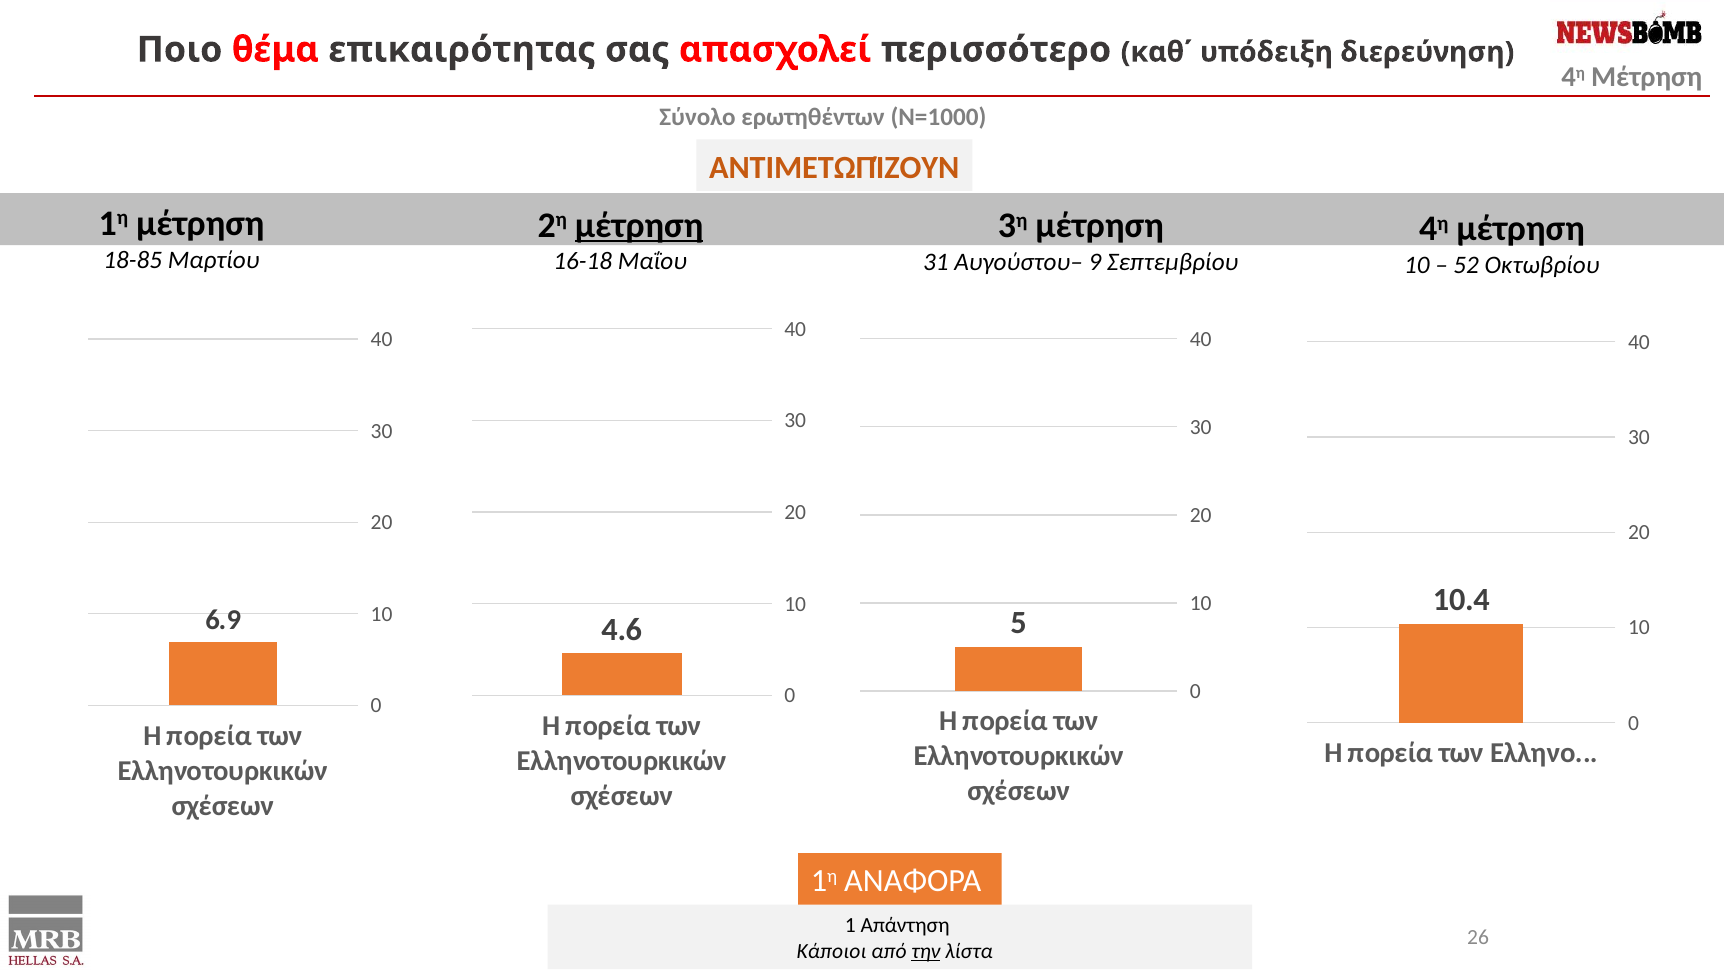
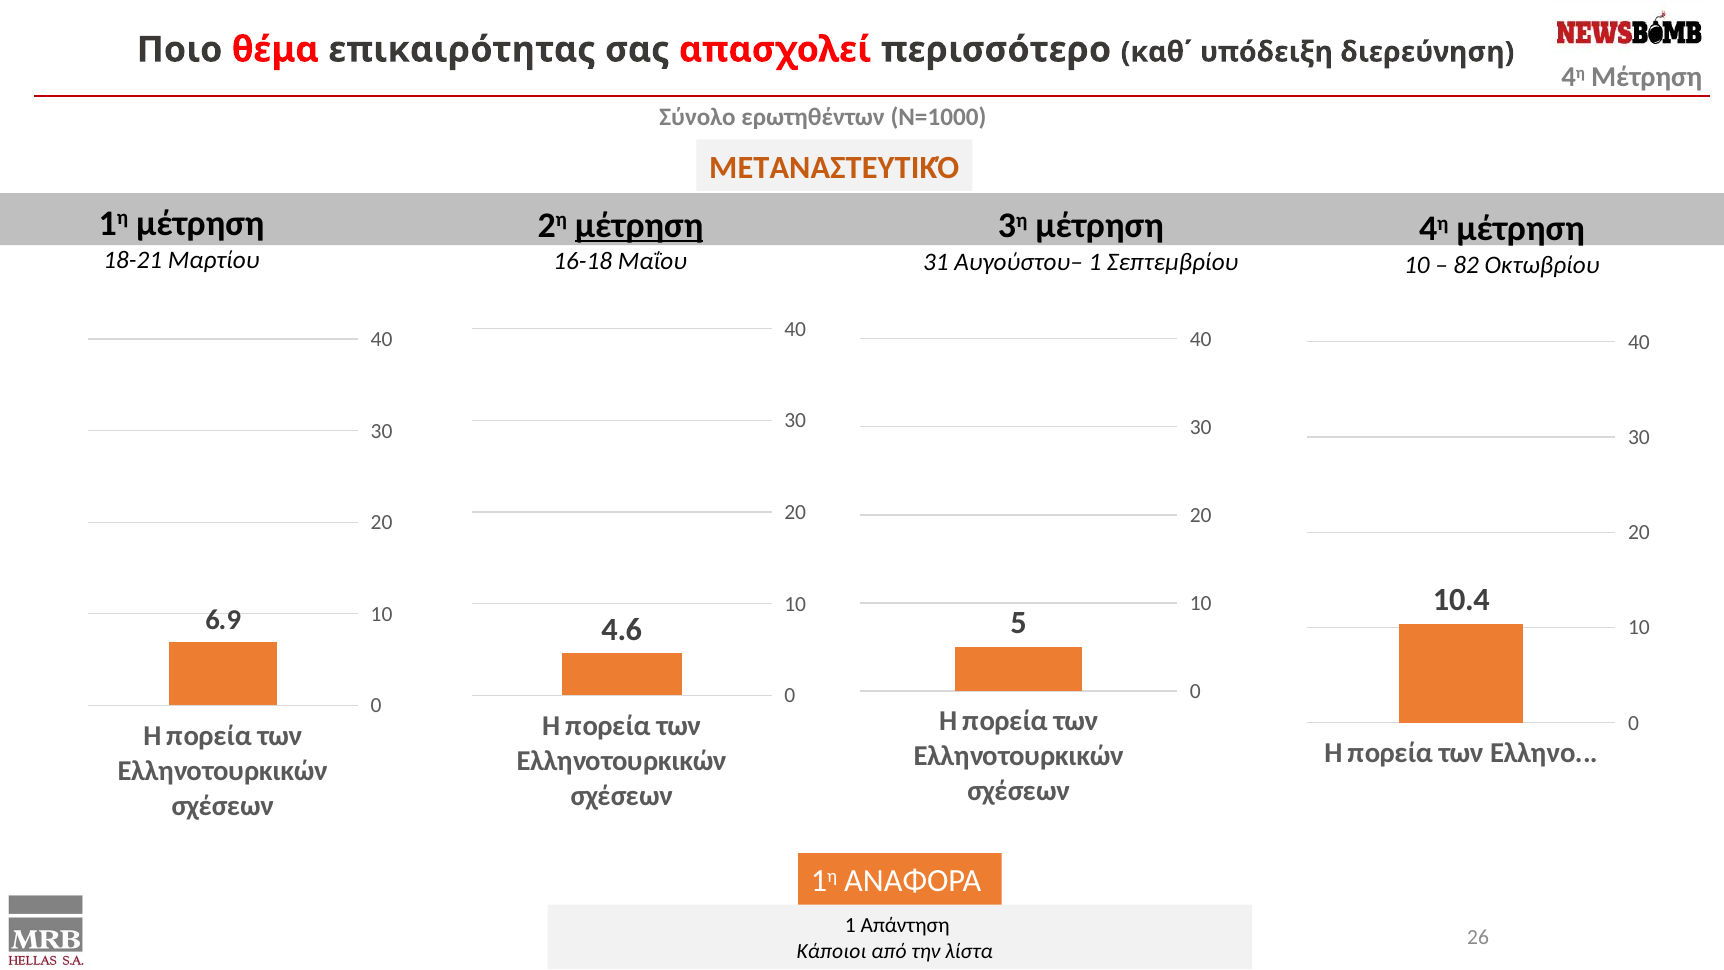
ΑΝΤΙΜΕΤΩΠΊΖΟΥΝ: ΑΝΤΙΜΕΤΩΠΊΖΟΥΝ -> ΜΕΤΑΝΑΣΤΕΥΤΙΚΌ
18-85: 18-85 -> 18-21
Αυγούστου– 9: 9 -> 1
52: 52 -> 82
την underline: present -> none
